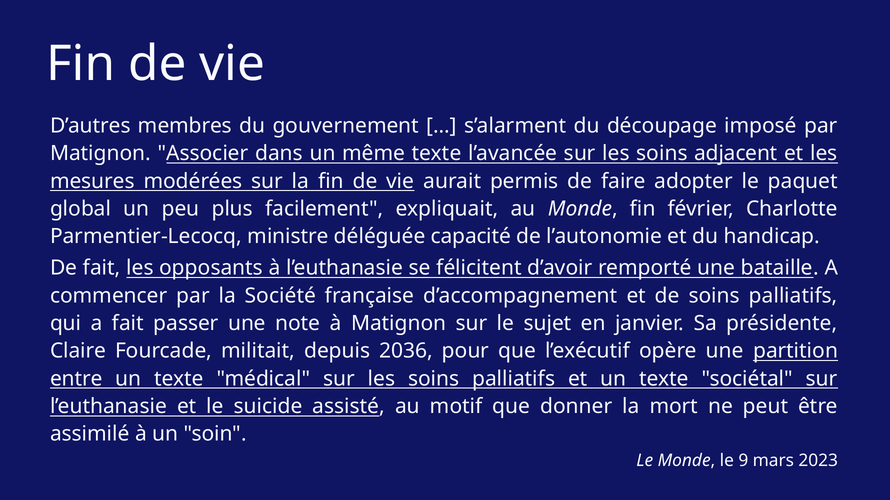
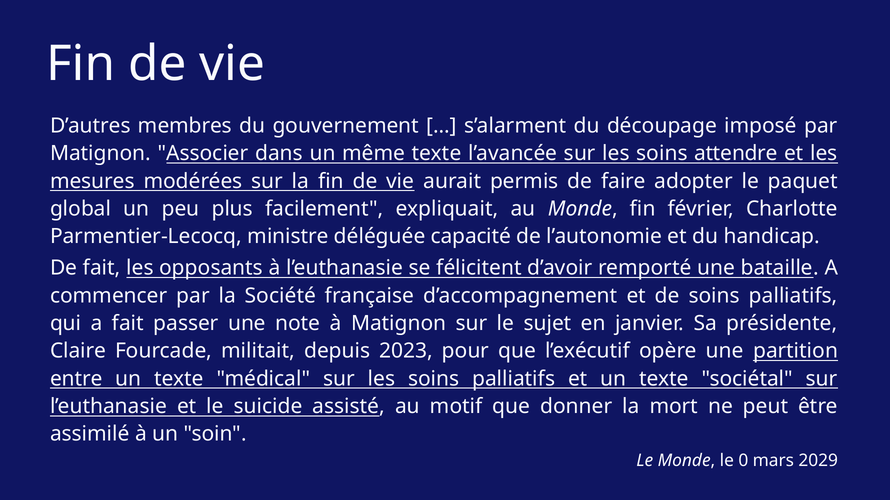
adjacent: adjacent -> attendre
2036: 2036 -> 2023
9: 9 -> 0
2023: 2023 -> 2029
